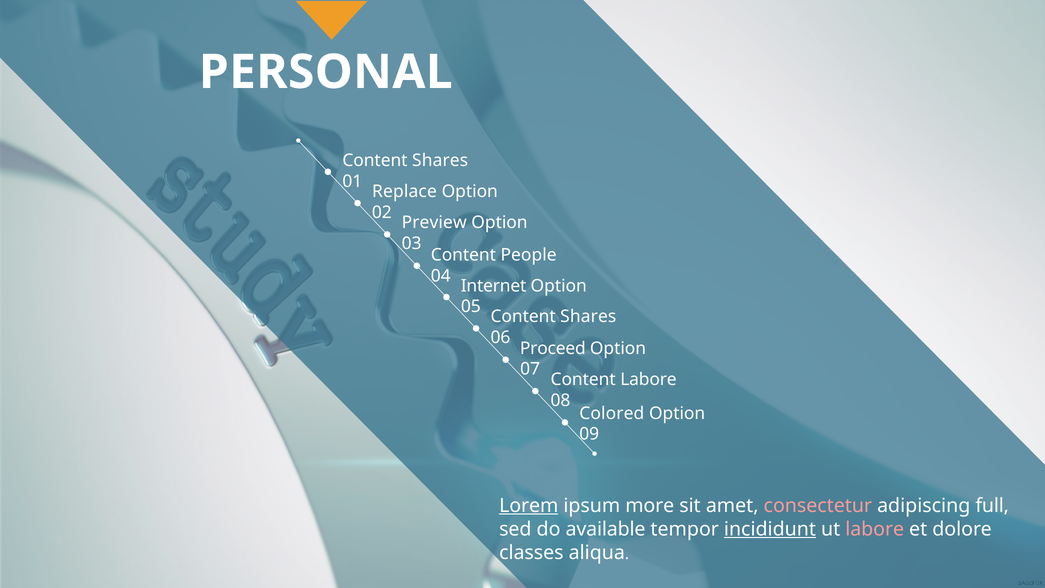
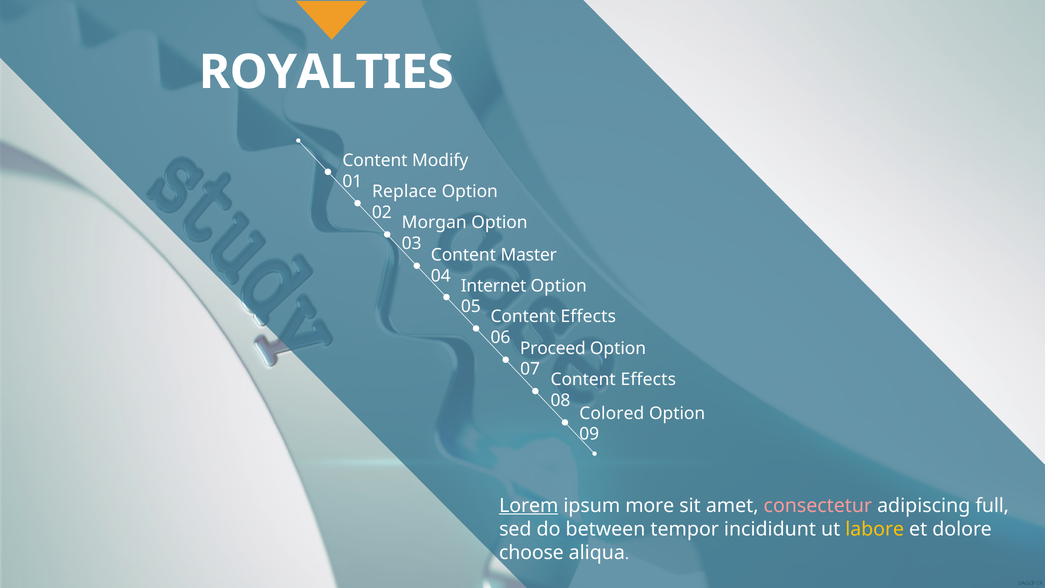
PERSONAL: PERSONAL -> ROYALTIES
Shares at (440, 160): Shares -> Modify
Preview: Preview -> Morgan
People: People -> Master
Shares at (588, 317): Shares -> Effects
Labore at (648, 380): Labore -> Effects
available: available -> between
incididunt underline: present -> none
labore at (875, 529) colour: pink -> yellow
classes: classes -> choose
